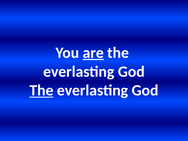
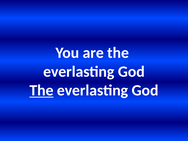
are underline: present -> none
